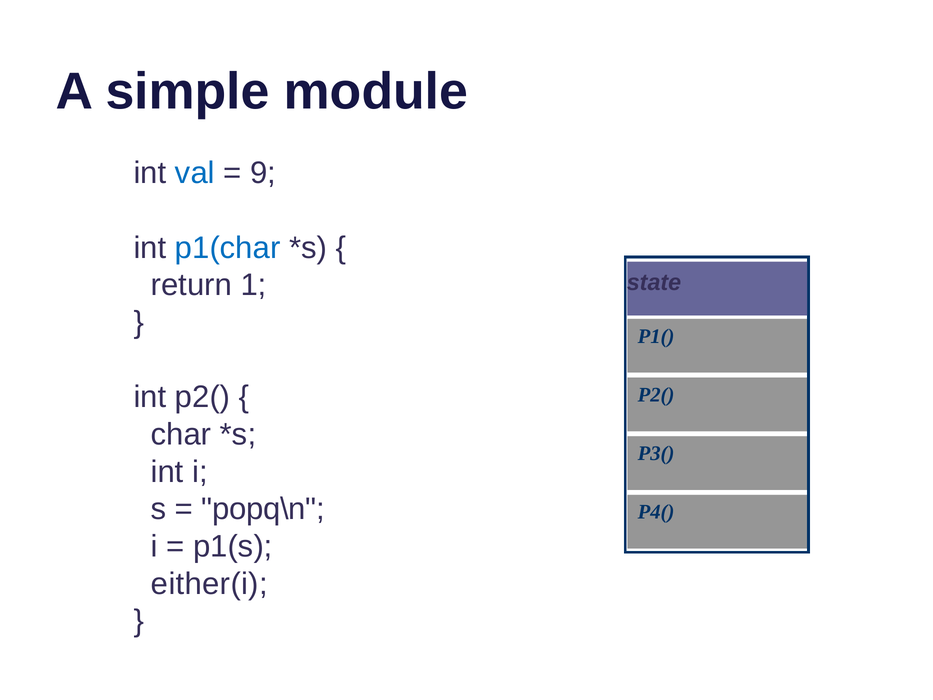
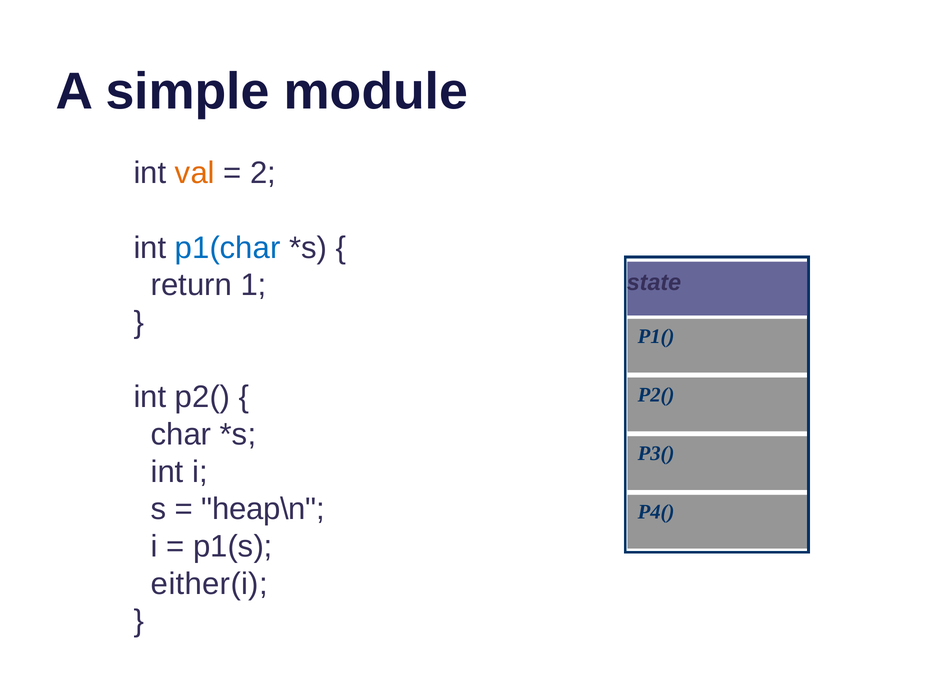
val colour: blue -> orange
9: 9 -> 2
popq\n: popq\n -> heap\n
